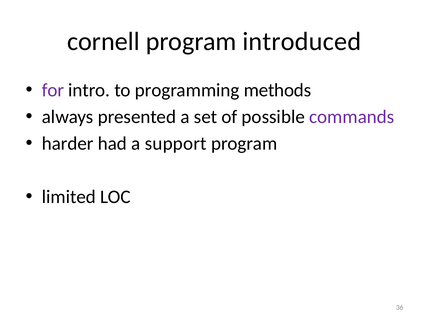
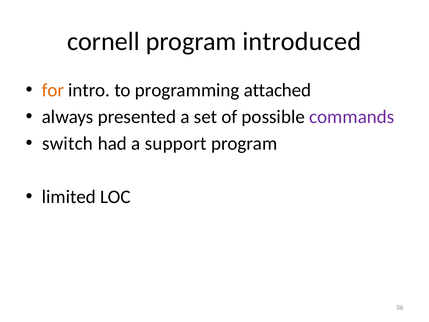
for colour: purple -> orange
methods: methods -> attached
harder: harder -> switch
